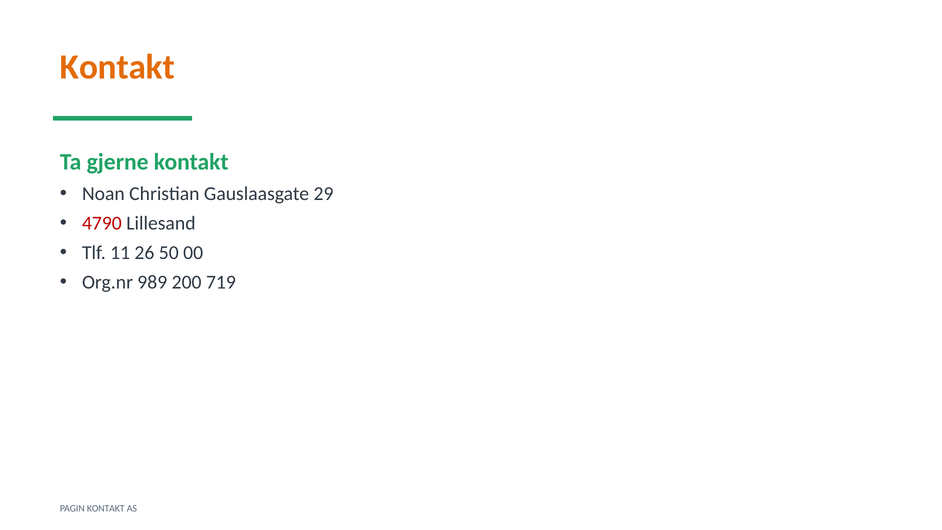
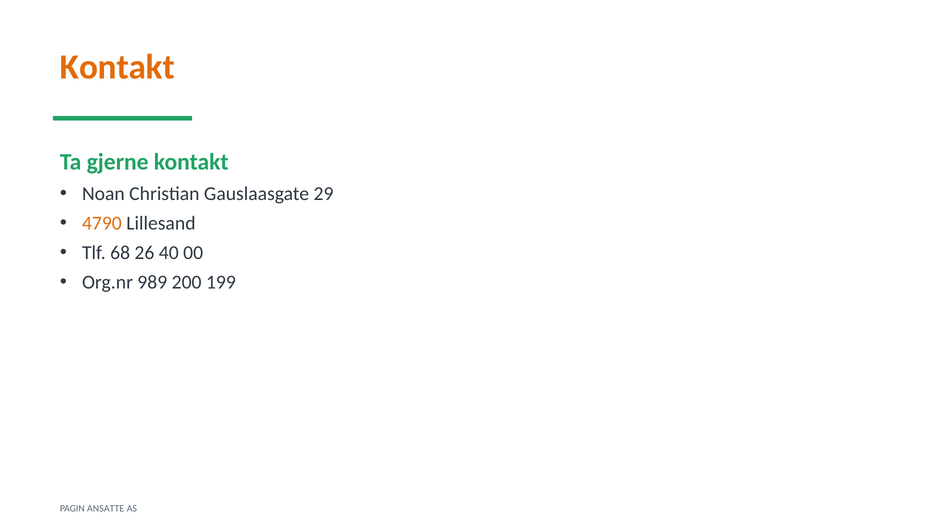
4790 colour: red -> orange
11: 11 -> 68
50: 50 -> 40
719: 719 -> 199
PAGIN KONTAKT: KONTAKT -> ANSATTE
